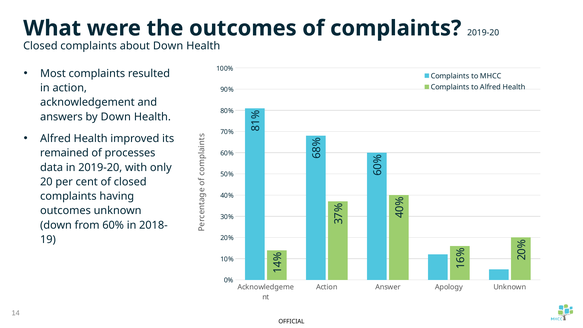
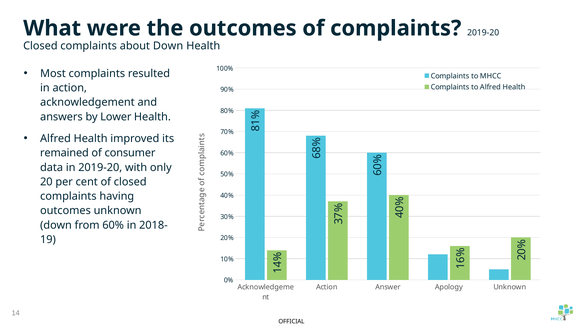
by Down: Down -> Lower
processes: processes -> consumer
